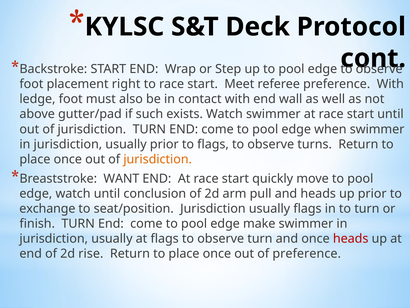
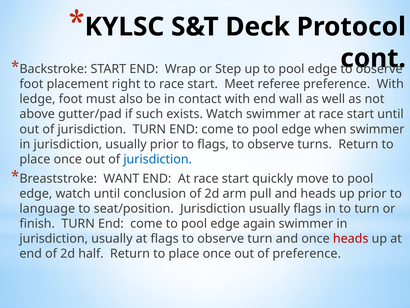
jurisdiction at (158, 159) colour: orange -> blue
exchange: exchange -> language
make: make -> again
rise: rise -> half
